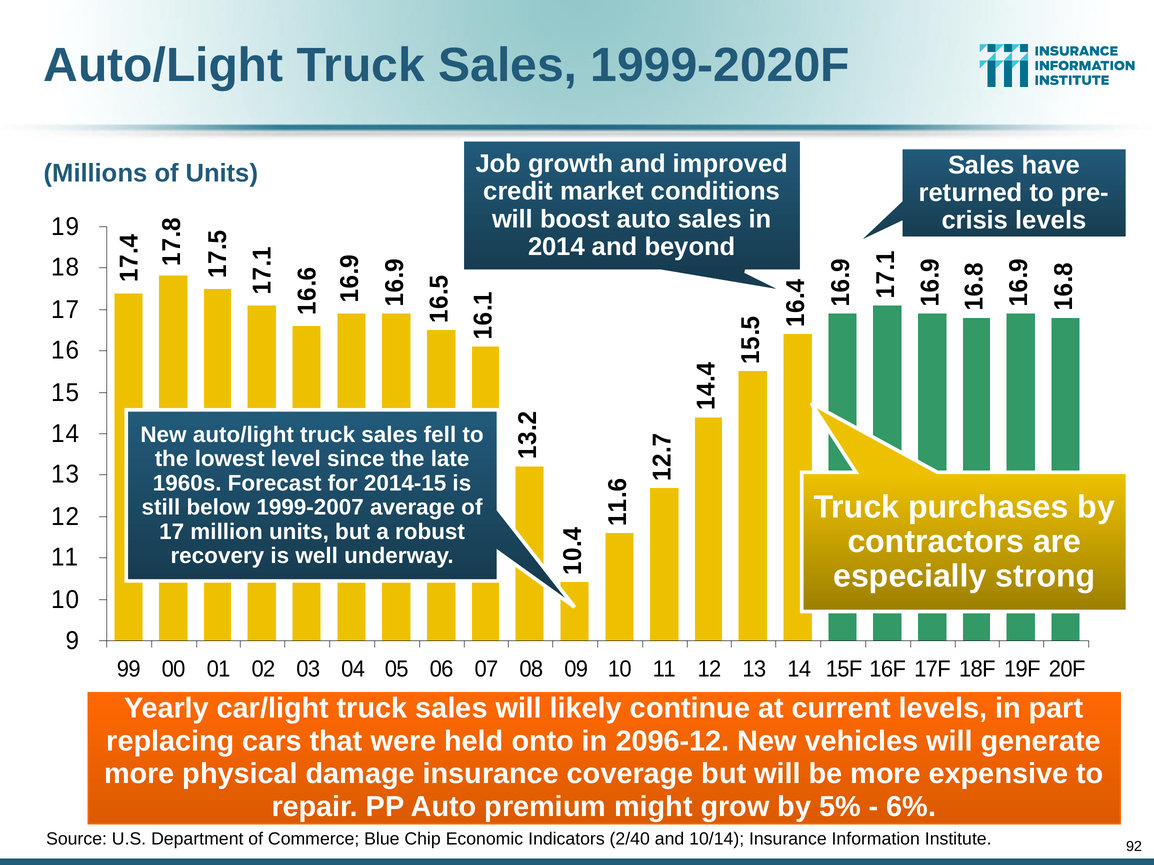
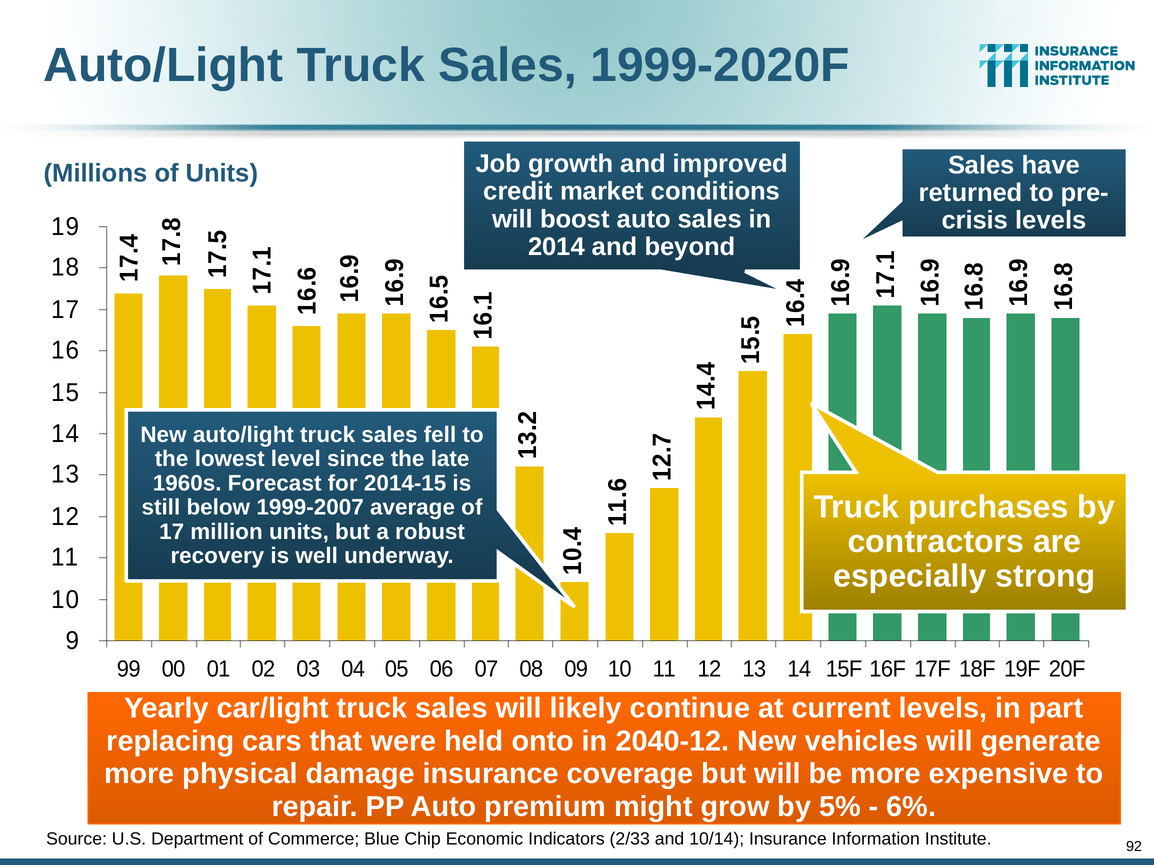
2096-12: 2096-12 -> 2040-12
2/40: 2/40 -> 2/33
